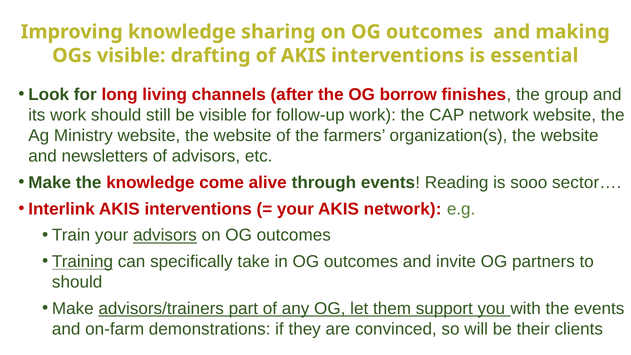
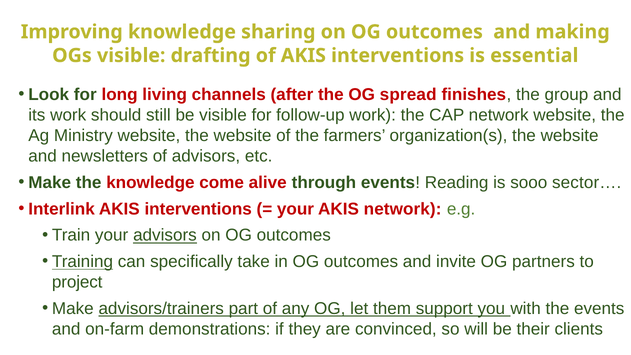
borrow: borrow -> spread
should at (77, 282): should -> project
